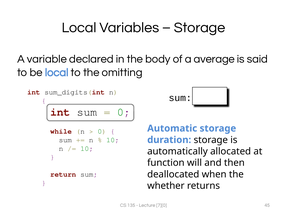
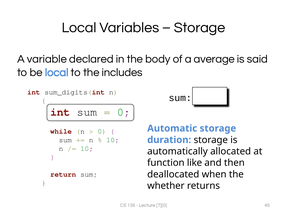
omitting: omitting -> includes
will: will -> like
